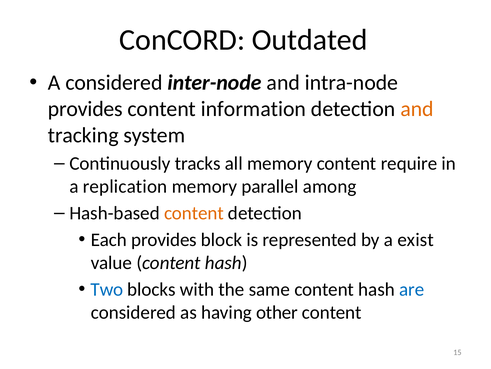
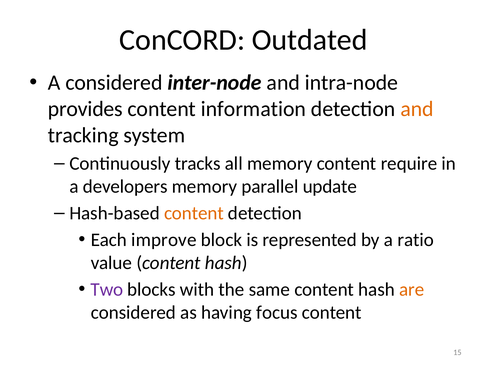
replication: replication -> developers
among: among -> update
Each provides: provides -> improve
exist: exist -> ratio
Two colour: blue -> purple
are colour: blue -> orange
other: other -> focus
